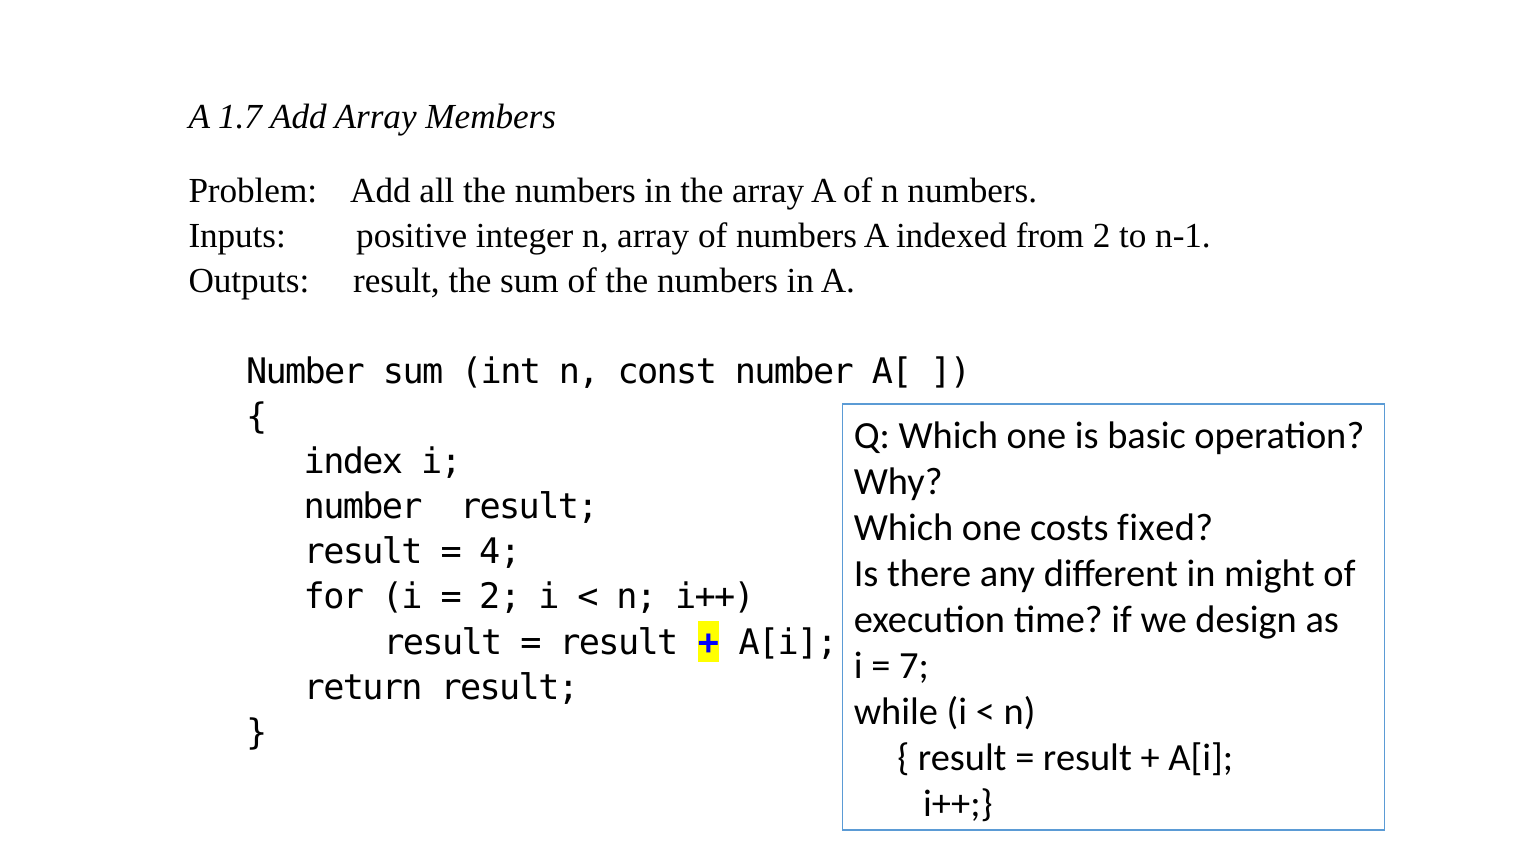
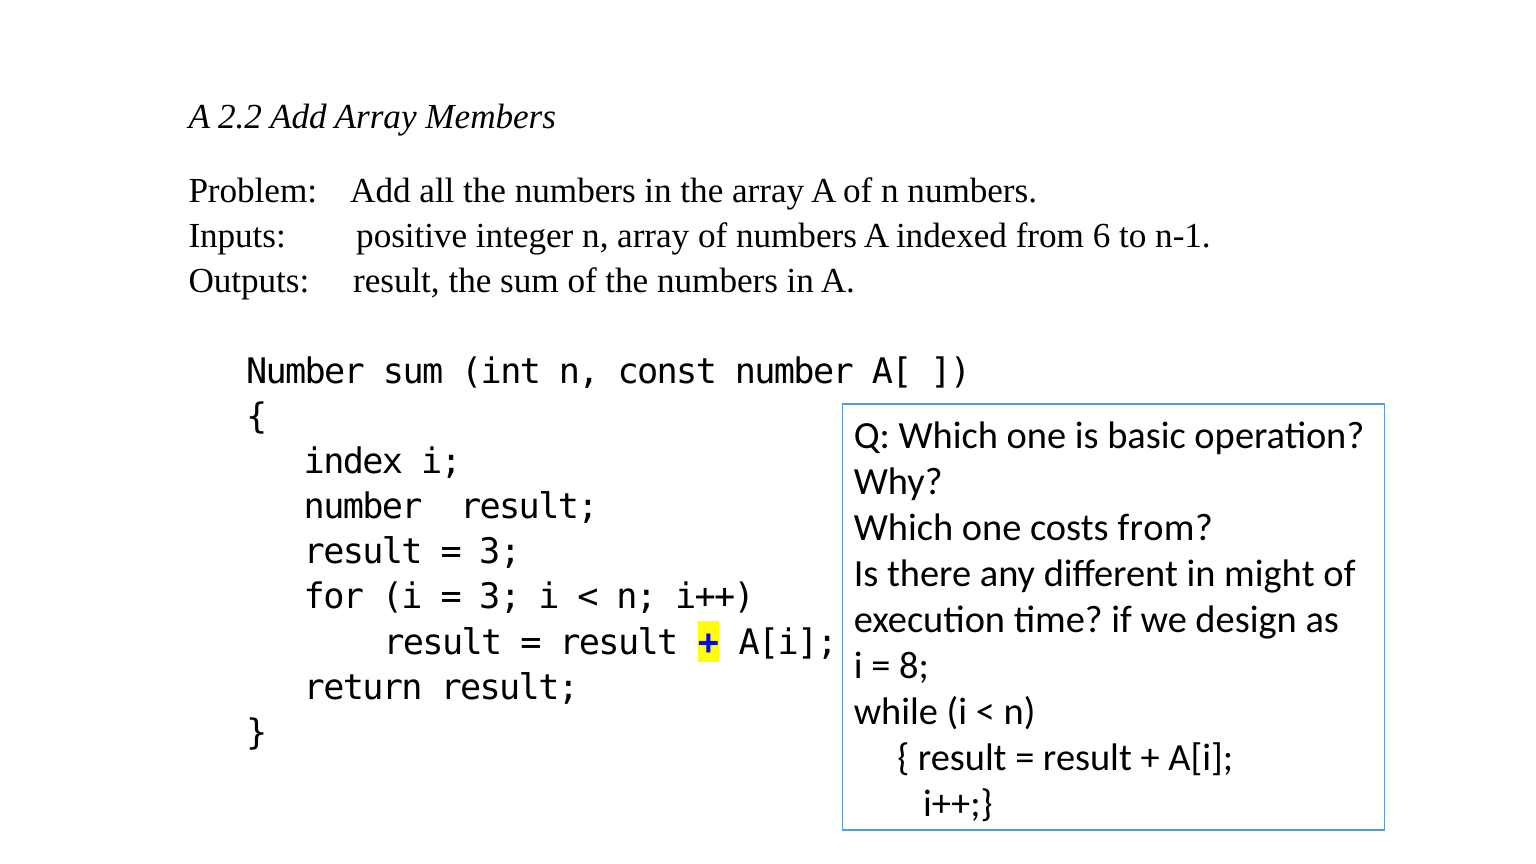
1.7: 1.7 -> 2.2
from 2: 2 -> 6
costs fixed: fixed -> from
4 at (500, 552): 4 -> 3
2 at (500, 597): 2 -> 3
7: 7 -> 8
